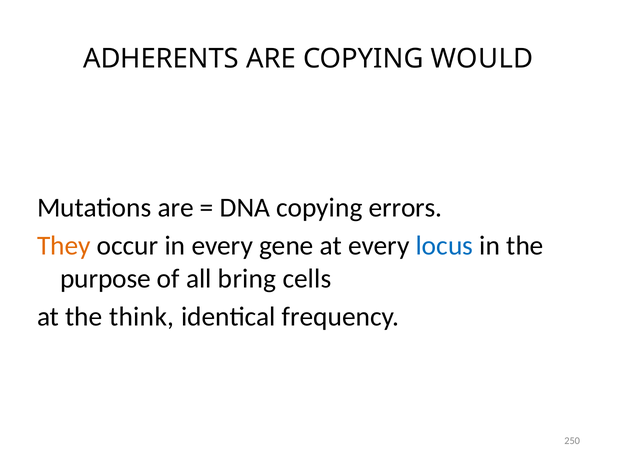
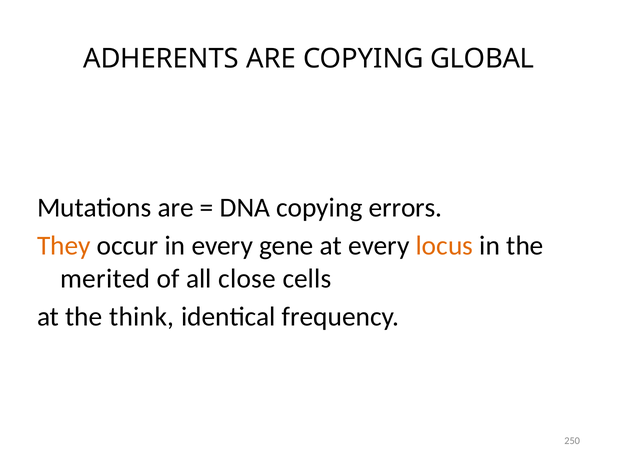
WOULD: WOULD -> GLOBAL
locus colour: blue -> orange
purpose: purpose -> merited
bring: bring -> close
